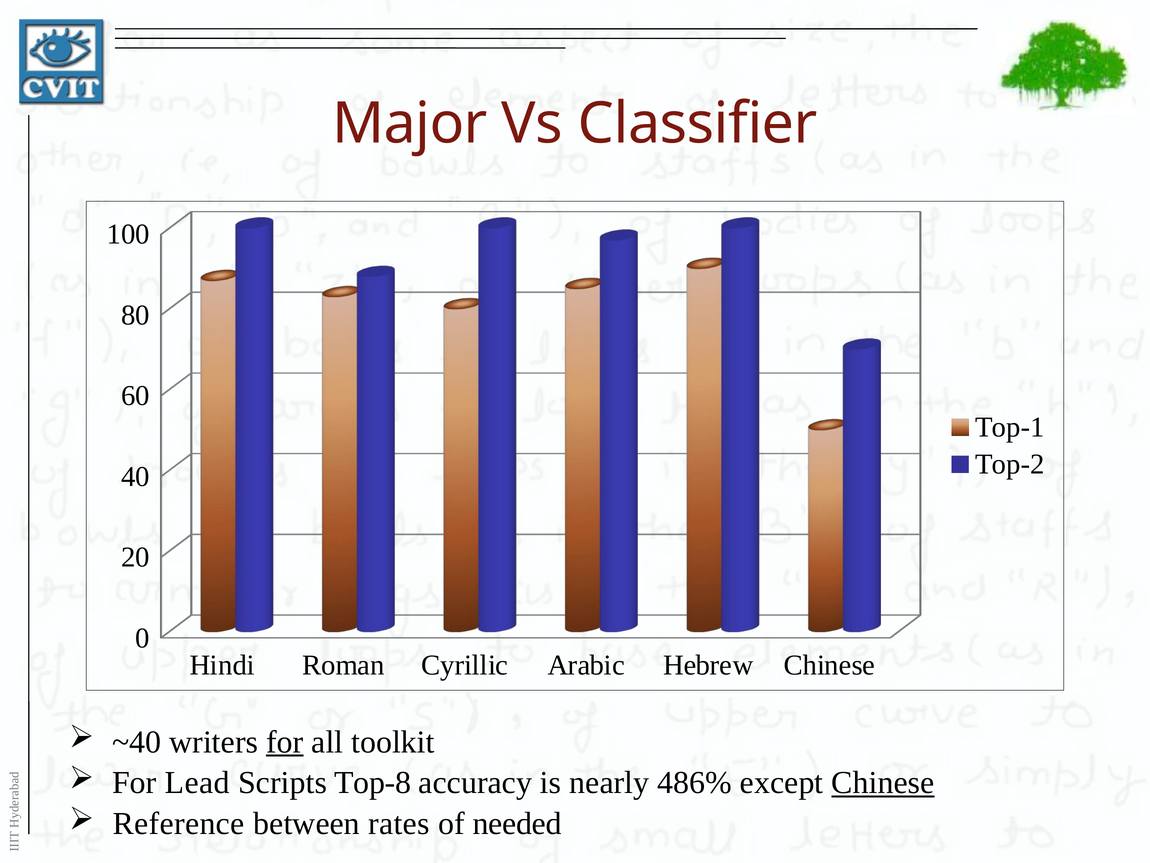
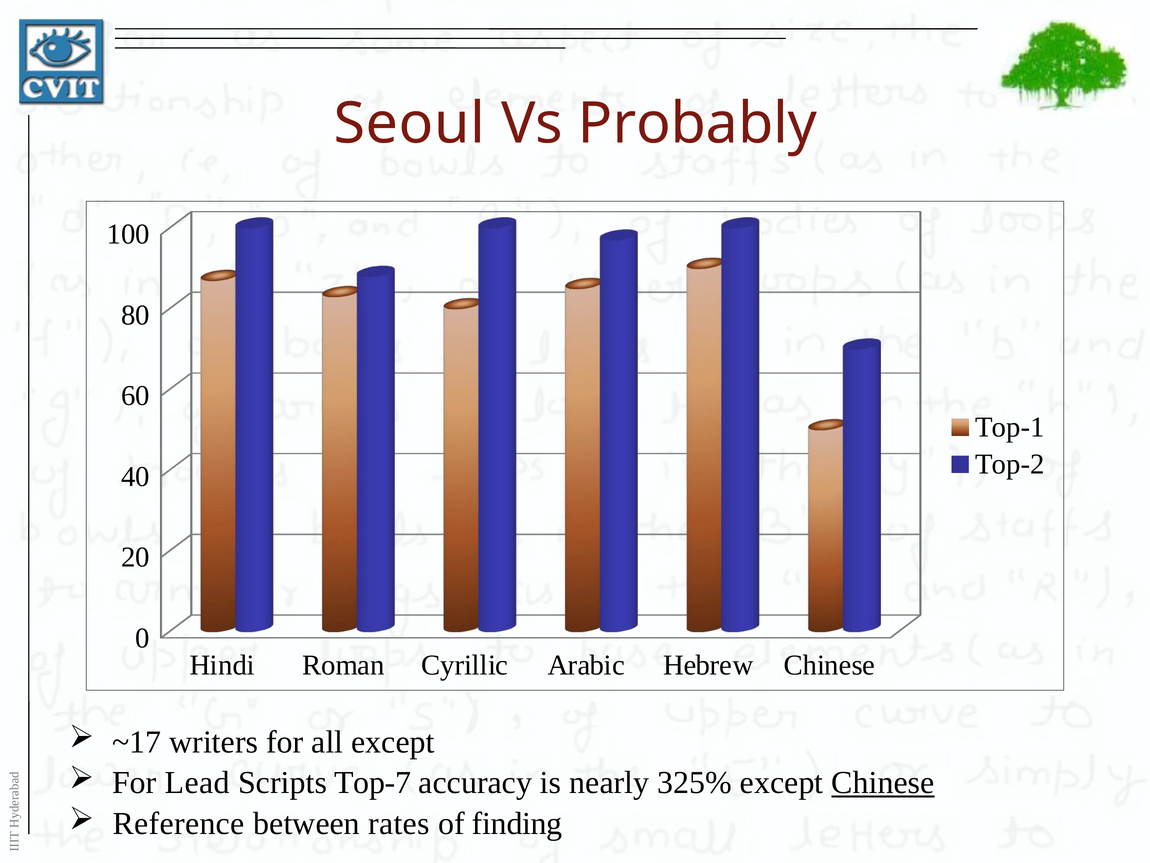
Major: Major -> Seoul
Classifier: Classifier -> Probably
~40: ~40 -> ~17
for at (285, 742) underline: present -> none
all toolkit: toolkit -> except
Top-8: Top-8 -> Top-7
486%: 486% -> 325%
needed: needed -> finding
